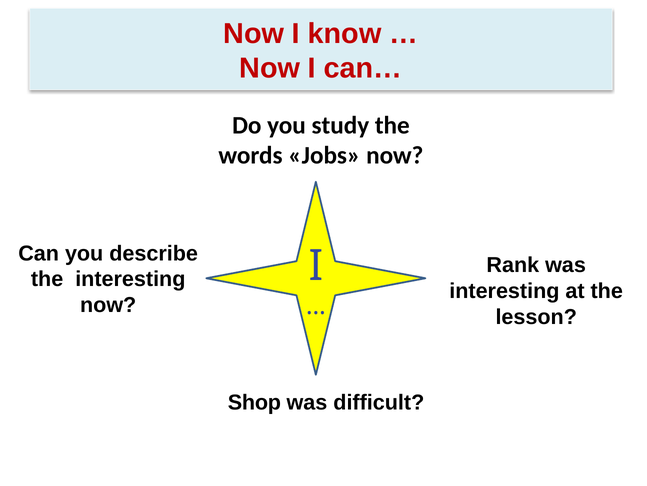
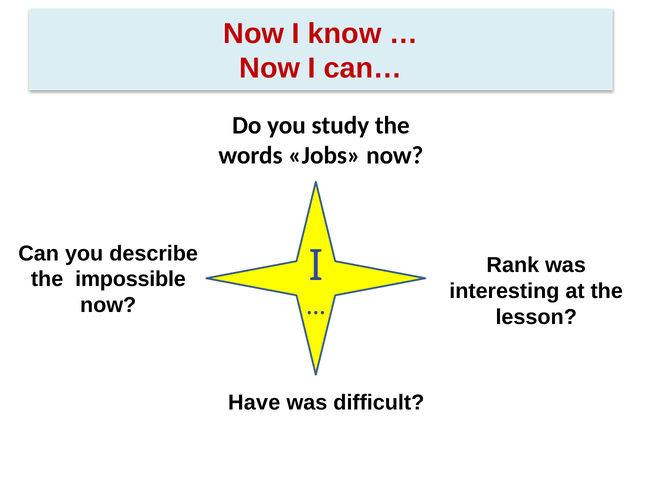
the interesting: interesting -> impossible
Shop: Shop -> Have
